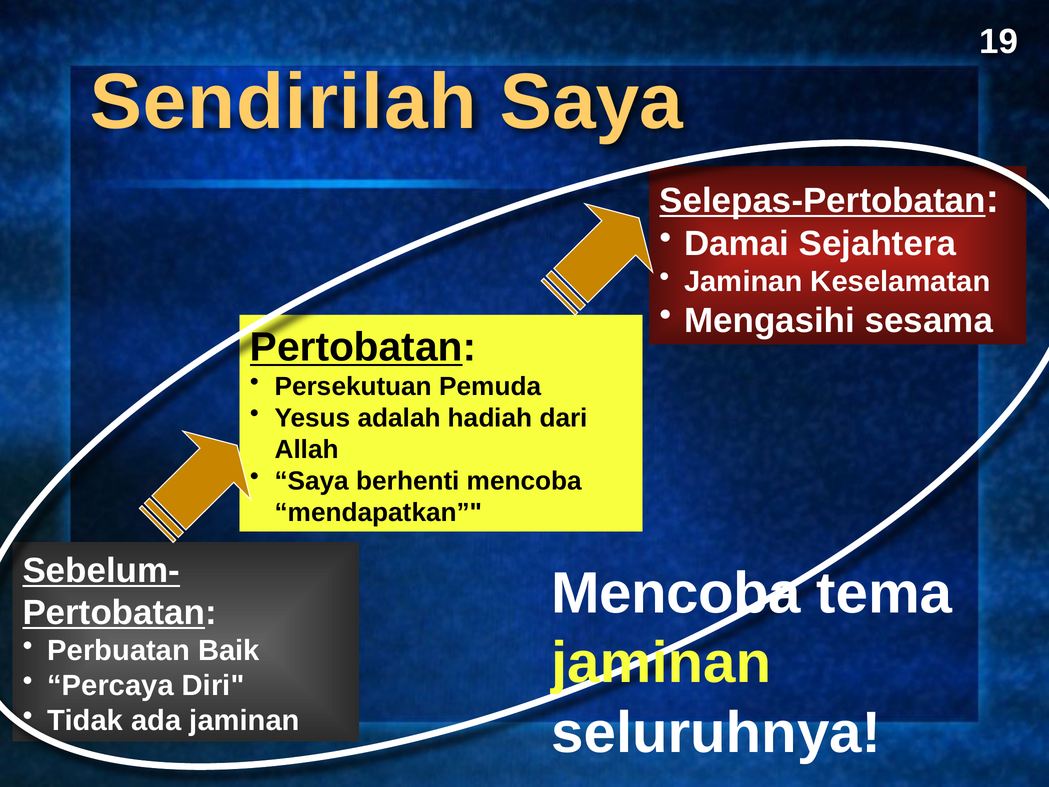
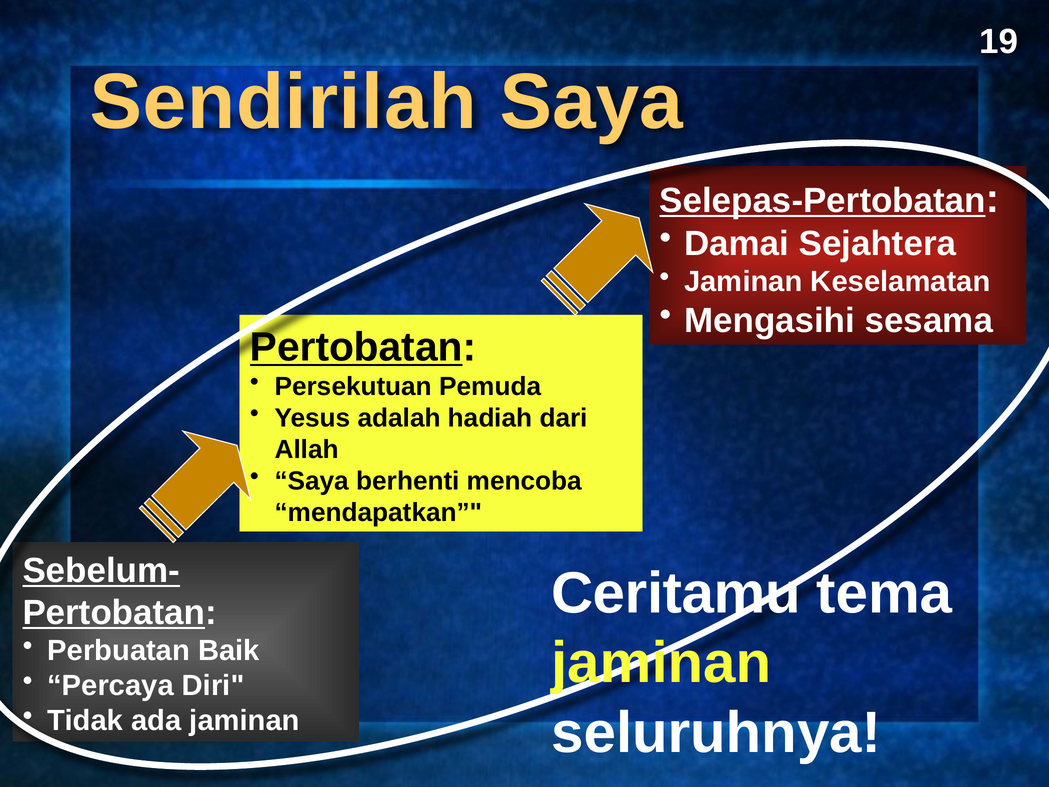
Mencoba at (676, 593): Mencoba -> Ceritamu
